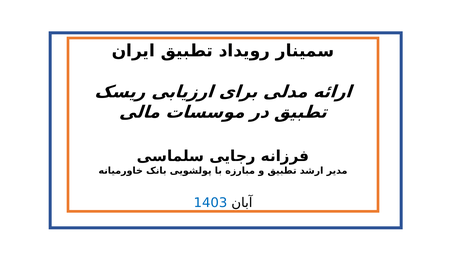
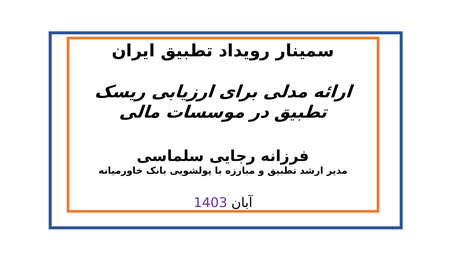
1403 colour: blue -> purple
